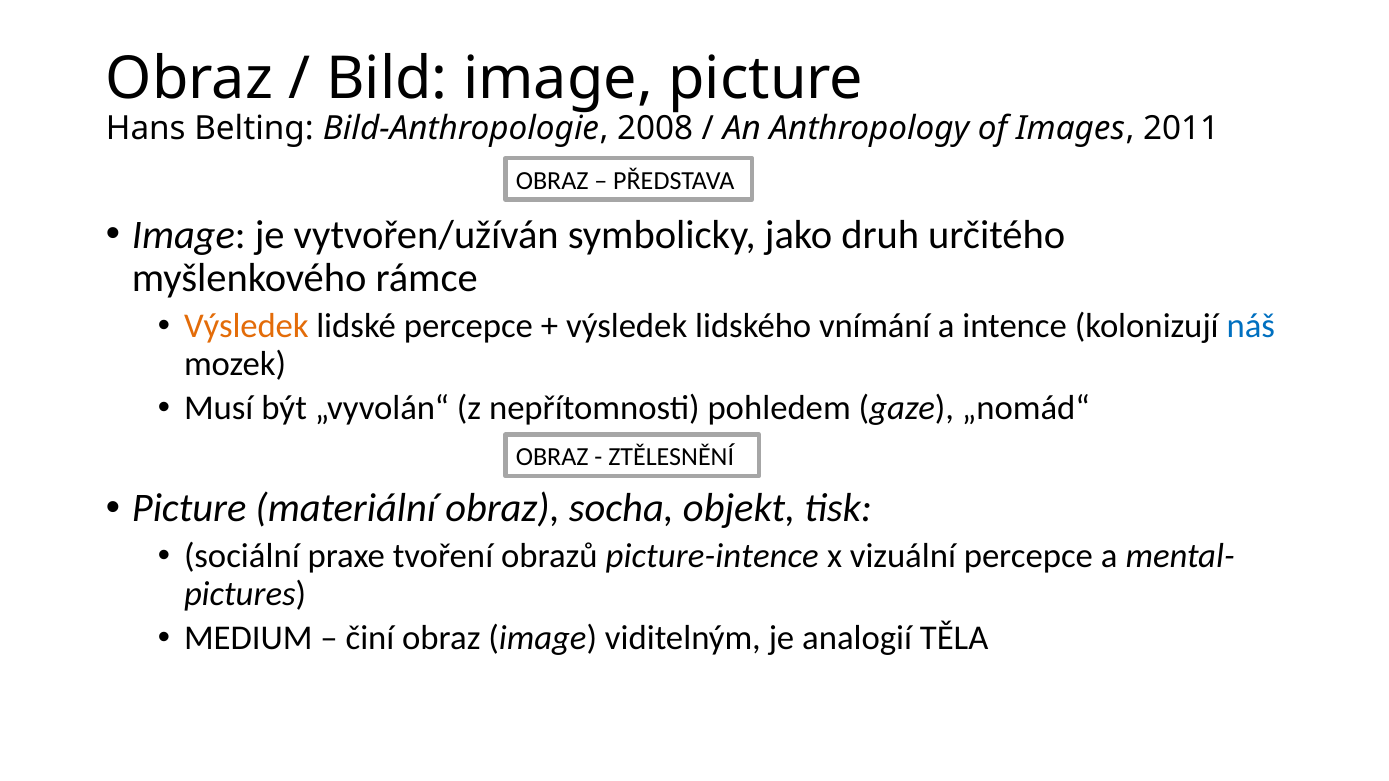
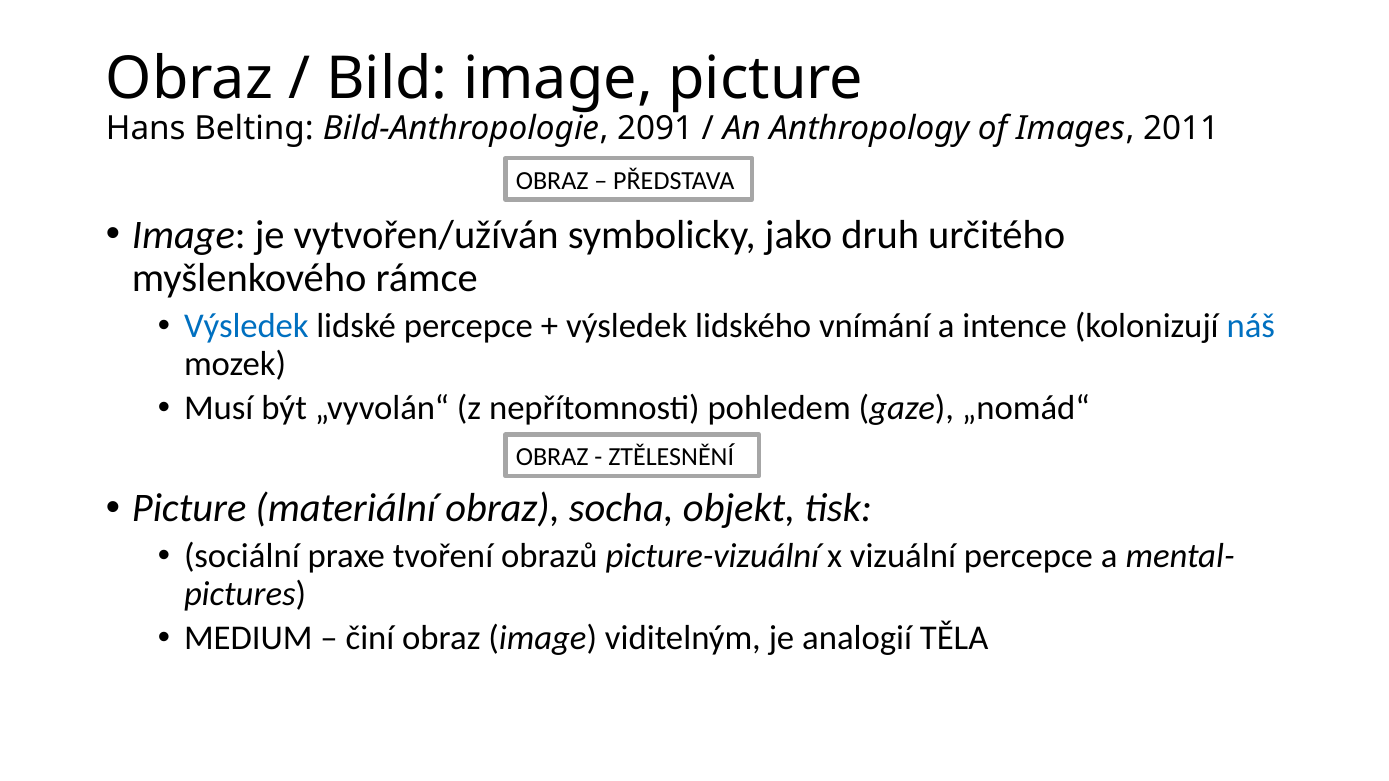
2008: 2008 -> 2091
Výsledek at (246, 326) colour: orange -> blue
picture-intence: picture-intence -> picture-vizuální
